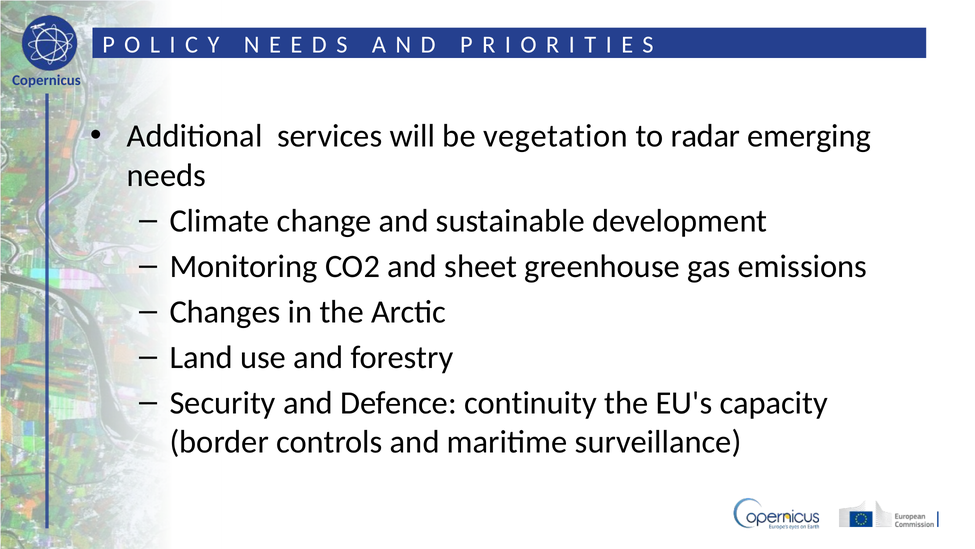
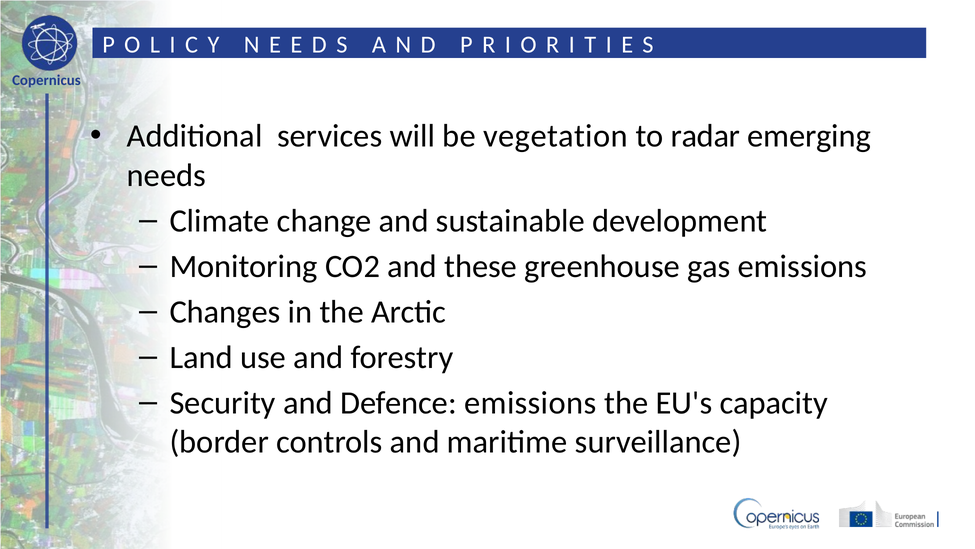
sheet: sheet -> these
Defence continuity: continuity -> emissions
